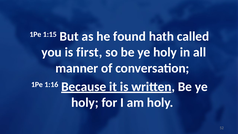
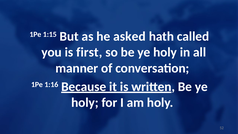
found: found -> asked
